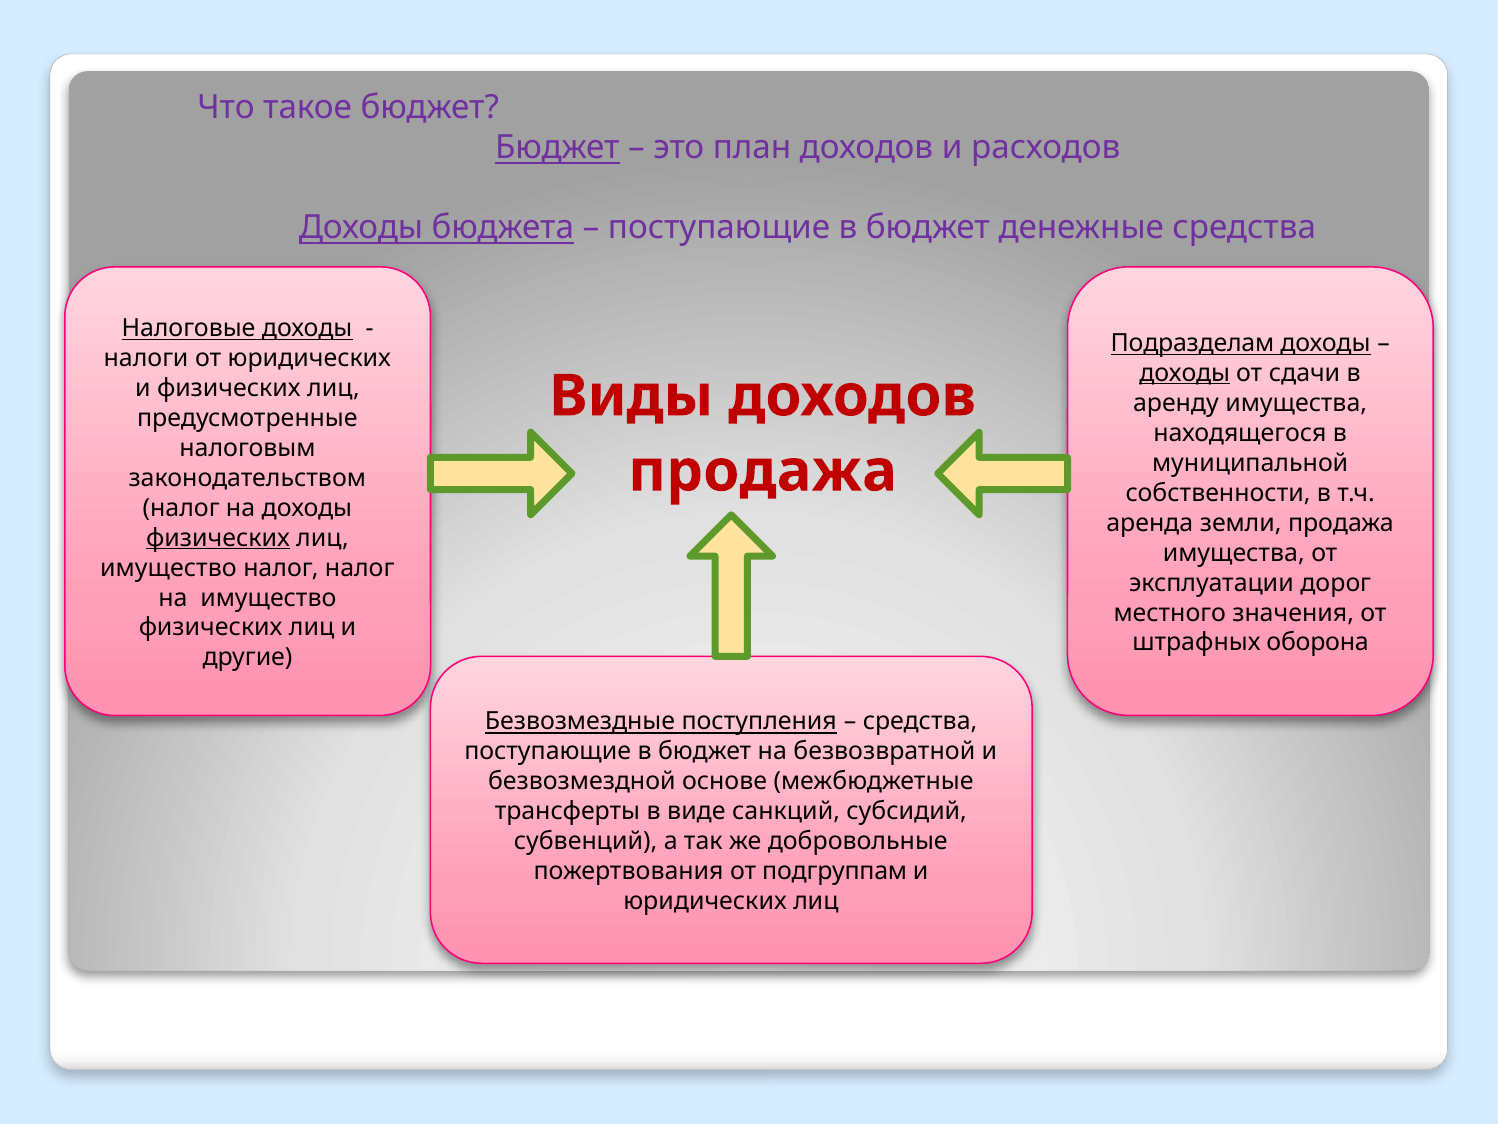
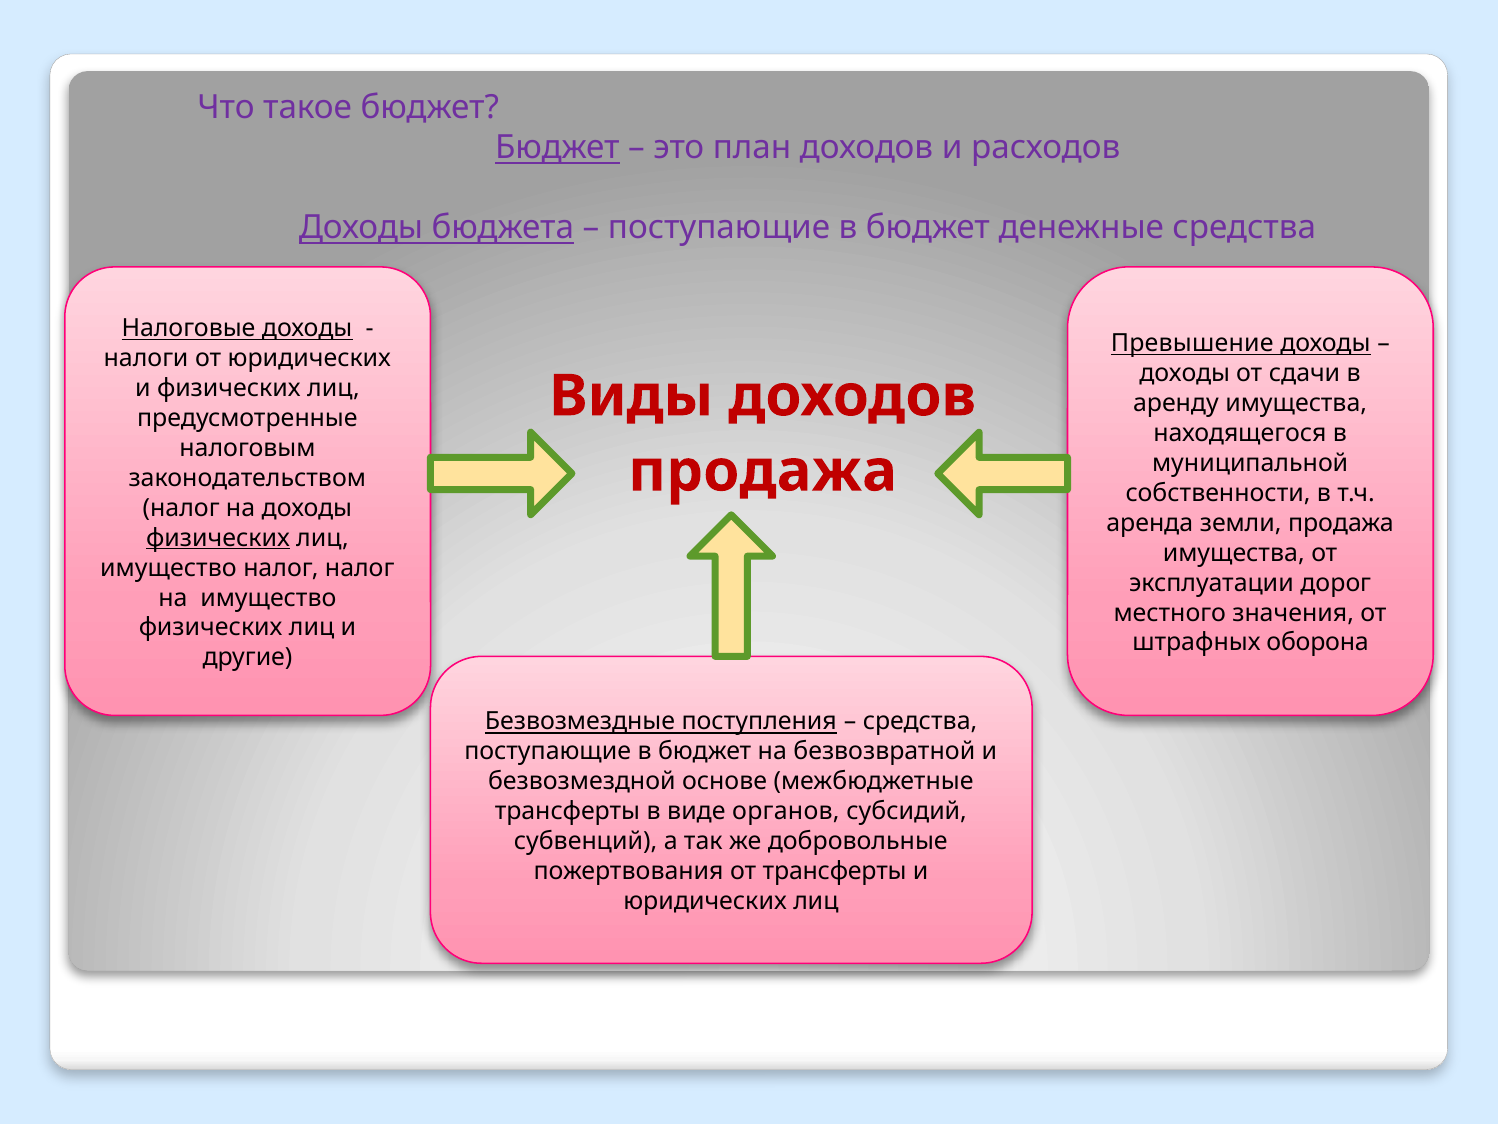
Подразделам: Подразделам -> Превышение
доходы at (1185, 373) underline: present -> none
санкций: санкций -> органов
от подгруппам: подгруппам -> трансферты
